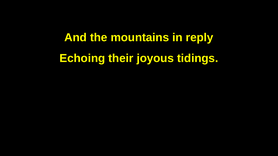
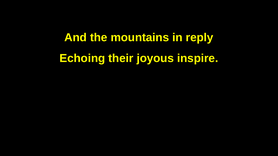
tidings: tidings -> inspire
